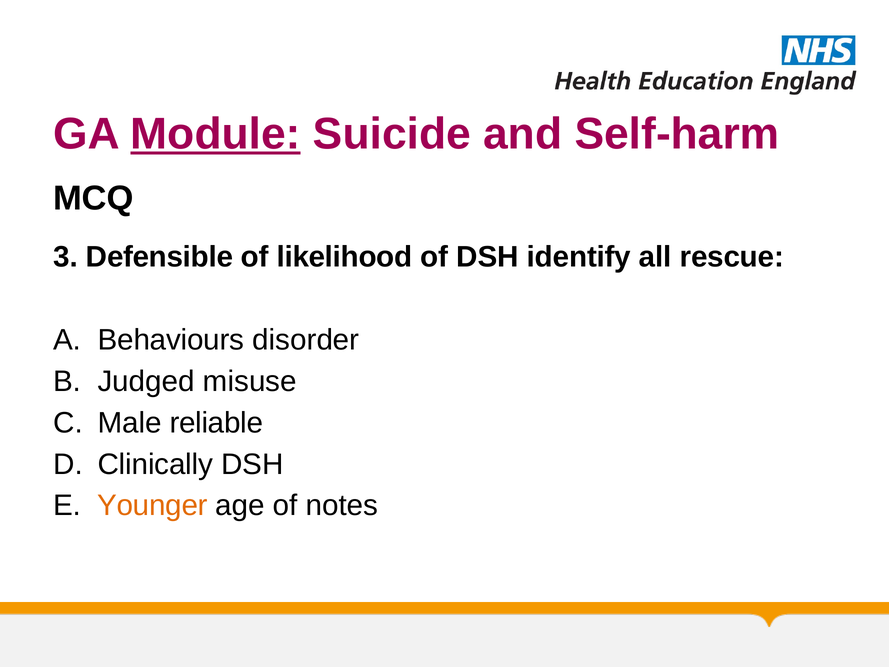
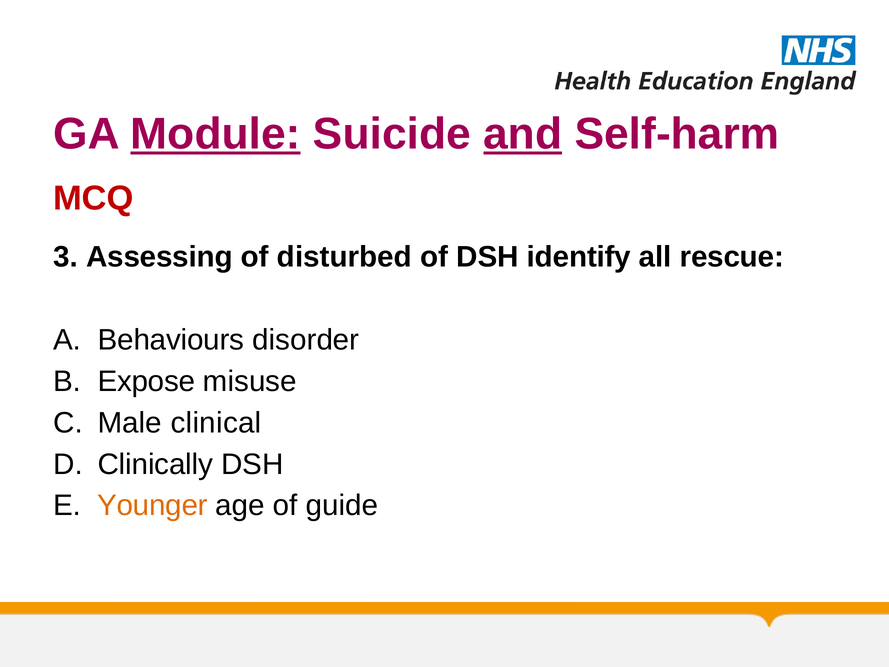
and underline: none -> present
MCQ colour: black -> red
Defensible: Defensible -> Assessing
likelihood: likelihood -> disturbed
Judged: Judged -> Expose
reliable: reliable -> clinical
notes: notes -> guide
